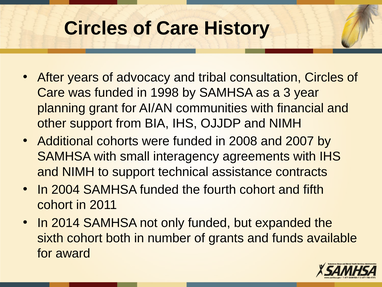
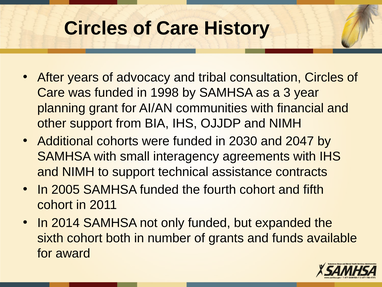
2008: 2008 -> 2030
2007: 2007 -> 2047
2004: 2004 -> 2005
